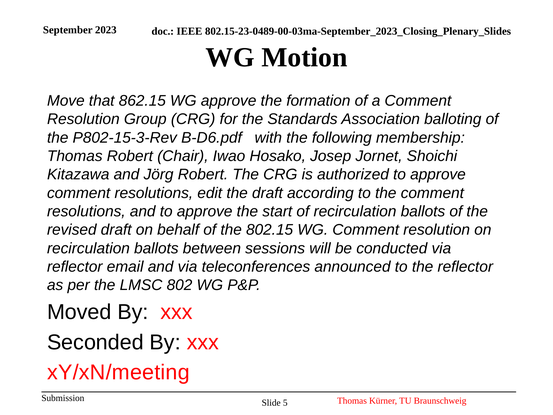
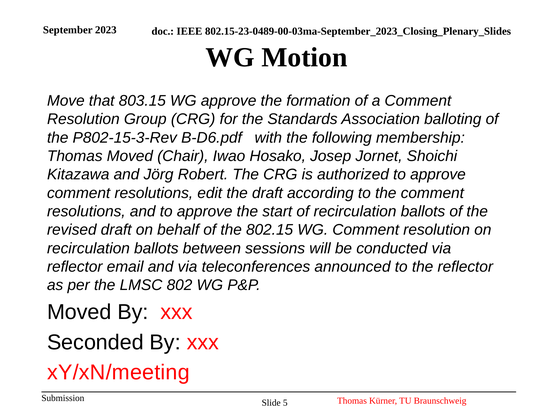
862.15: 862.15 -> 803.15
Thomas Robert: Robert -> Moved
